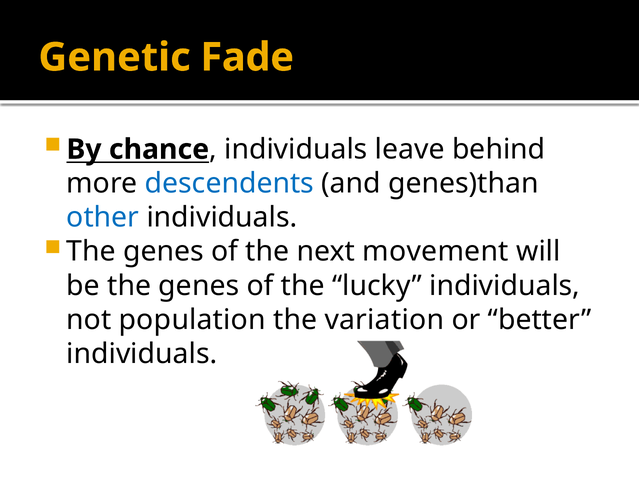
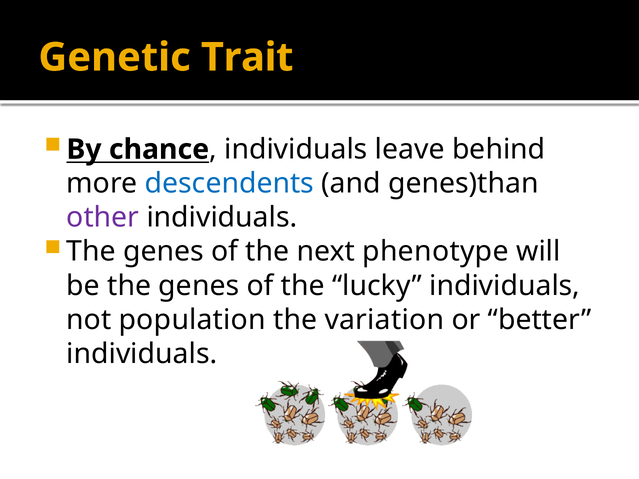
Fade: Fade -> Trait
other colour: blue -> purple
movement: movement -> phenotype
